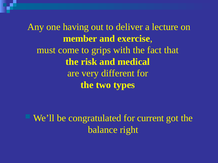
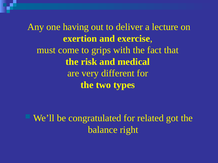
member: member -> exertion
current: current -> related
